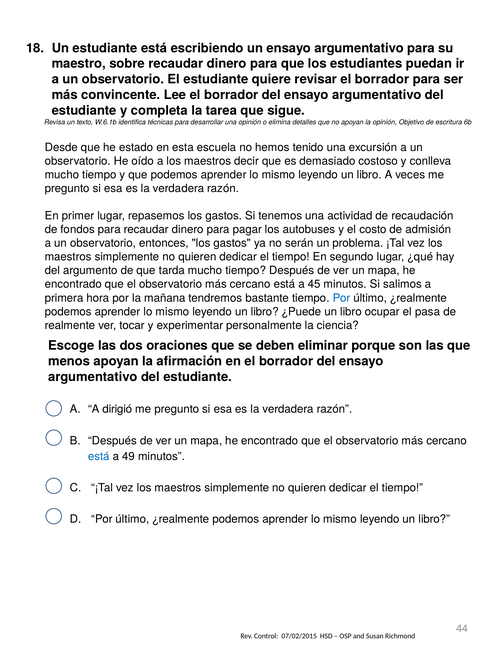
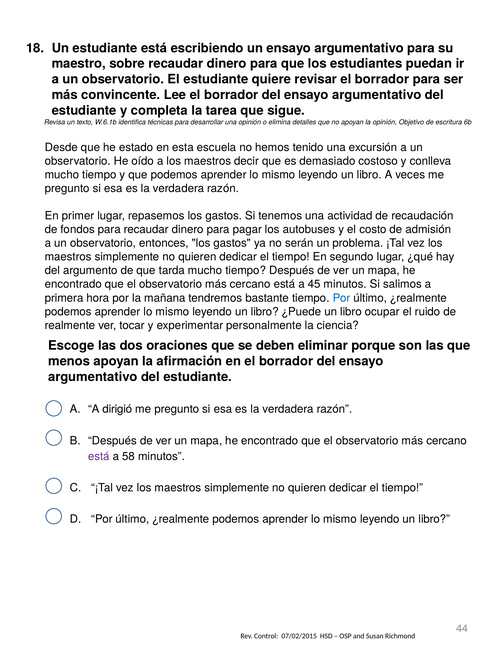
pasa: pasa -> ruido
está at (99, 456) colour: blue -> purple
49: 49 -> 58
